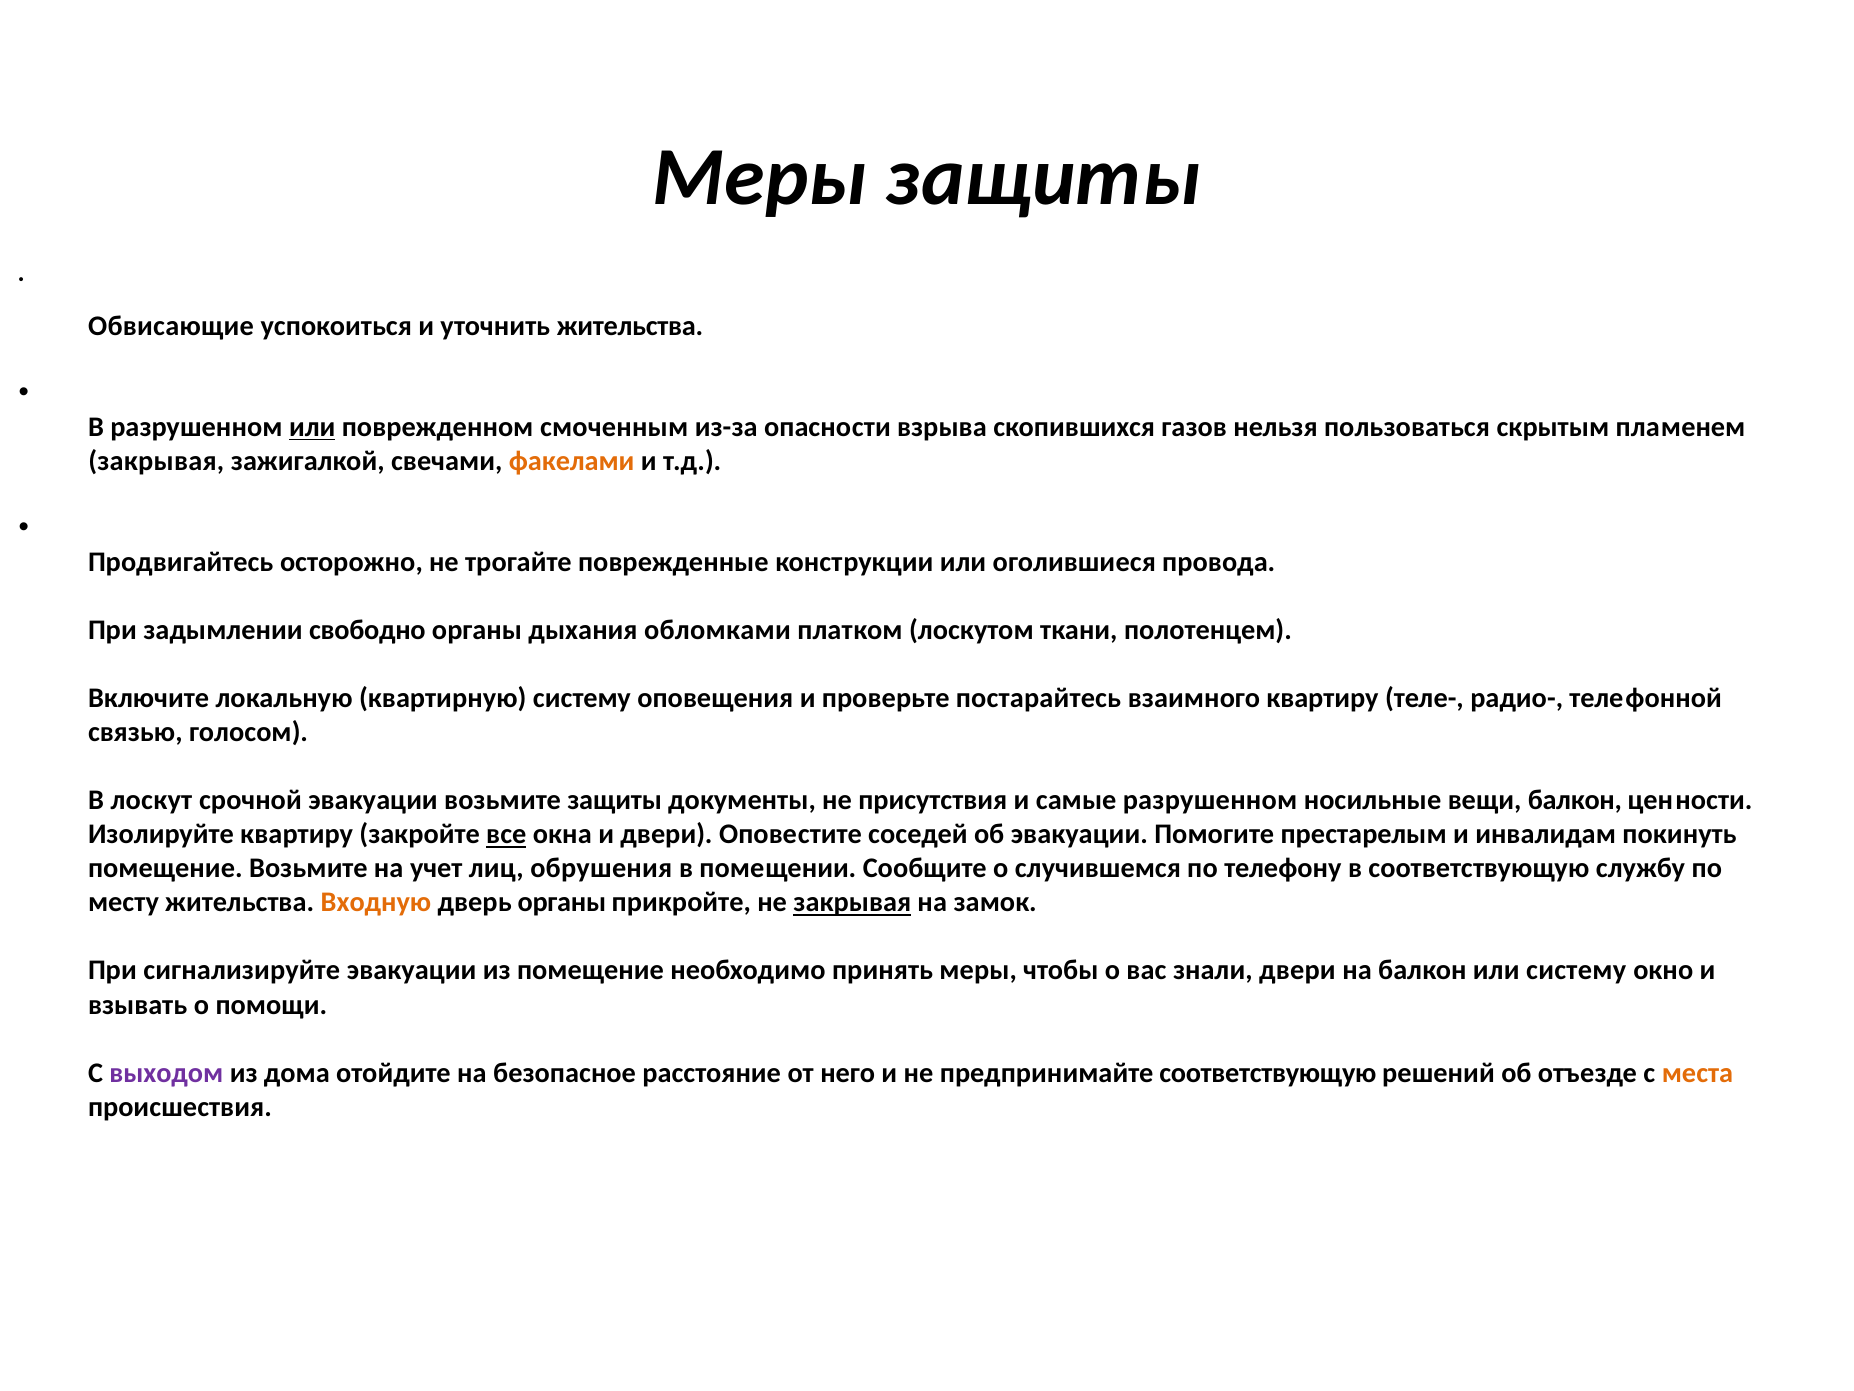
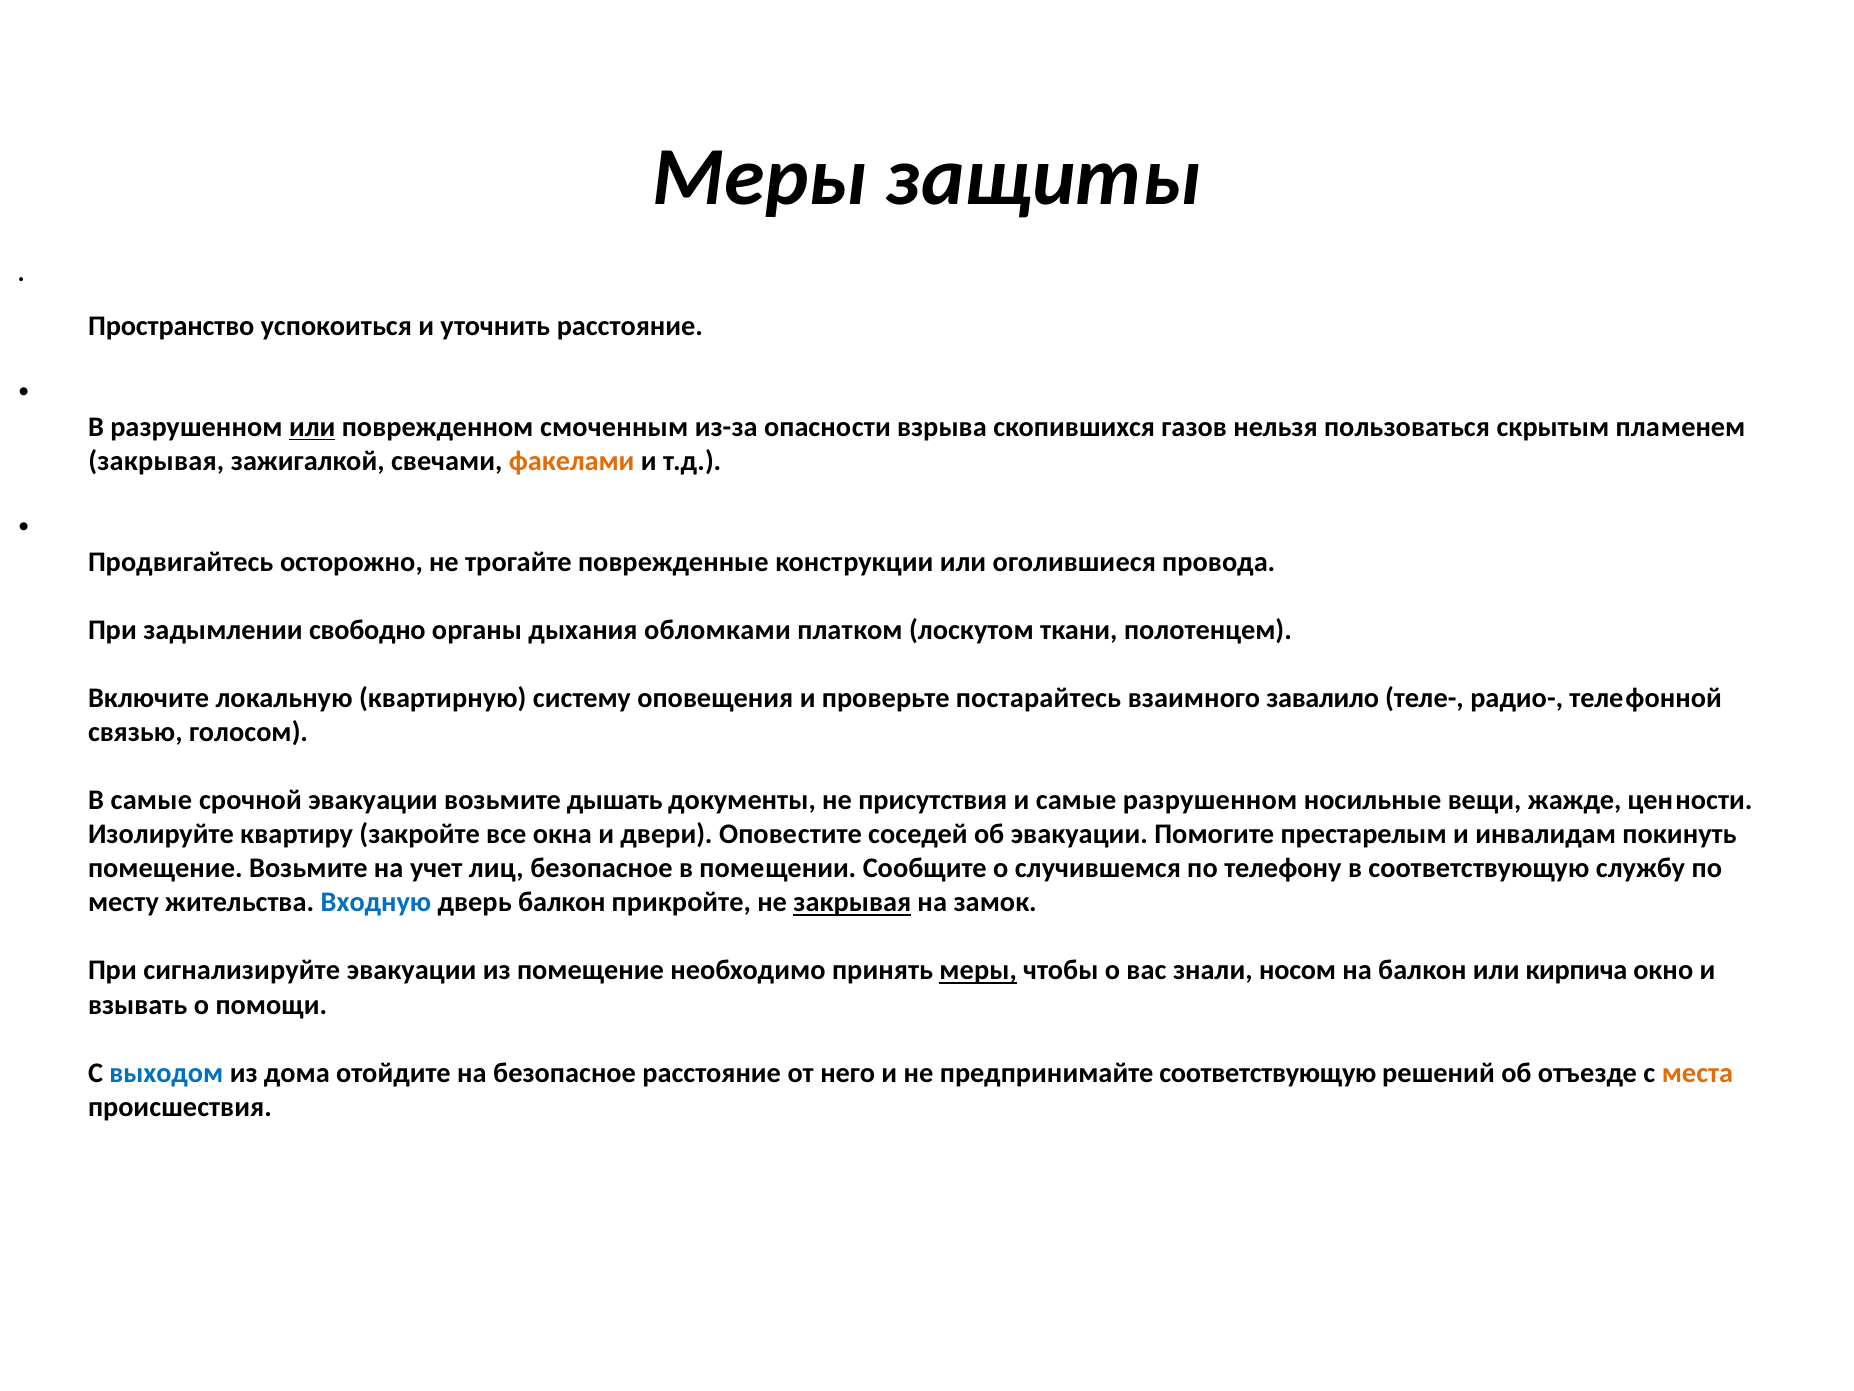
Обвисающие: Обвисающие -> Пространство
уточнить жительства: жительства -> расстояние
взаимного квартиру: квартиру -> завалило
В лоскут: лоскут -> самые
возьмите защиты: защиты -> дышать
вещи балкон: балкон -> жажде
все underline: present -> none
лиц обрушения: обрушения -> безопасное
Входную colour: orange -> blue
дверь органы: органы -> балкон
меры at (978, 970) underline: none -> present
знали двери: двери -> носом
или систему: систему -> кирпича
выходом colour: purple -> blue
